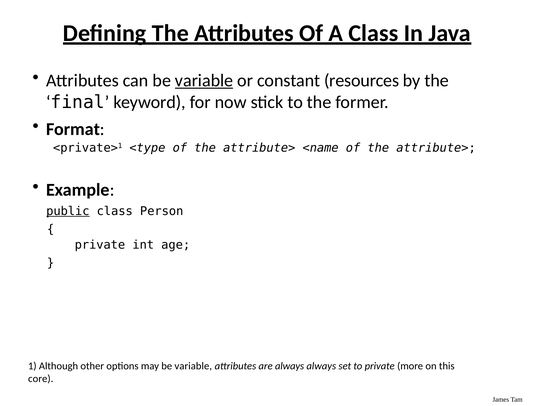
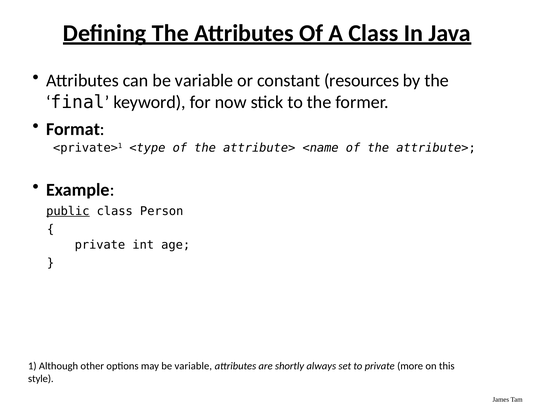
variable at (204, 80) underline: present -> none
are always: always -> shortly
core: core -> style
